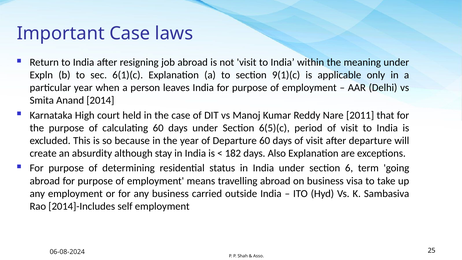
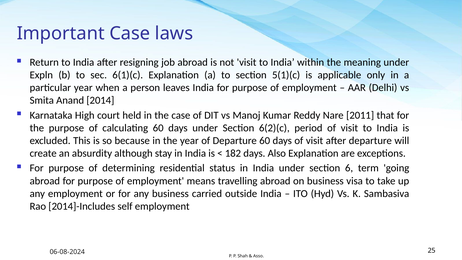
9(1)(c: 9(1)(c -> 5(1)(c
6(5)(c: 6(5)(c -> 6(2)(c
